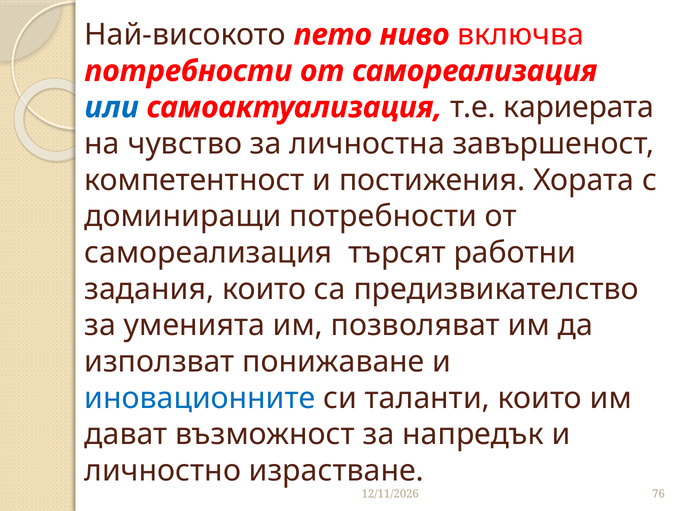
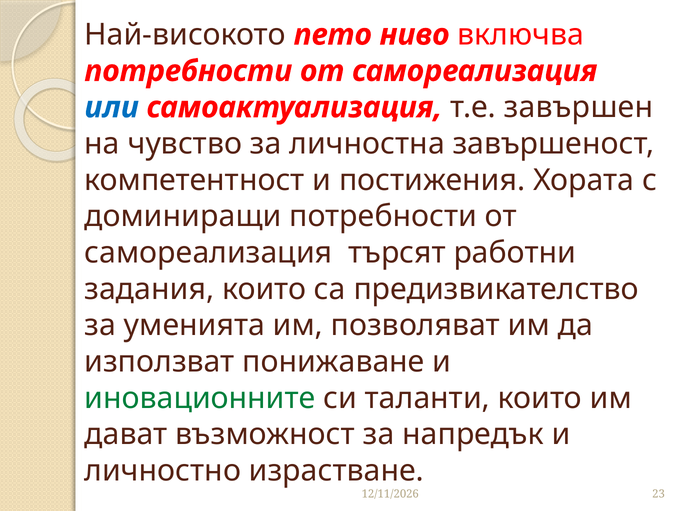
кариерата: кариерата -> завършен
иновационните colour: blue -> green
76: 76 -> 23
